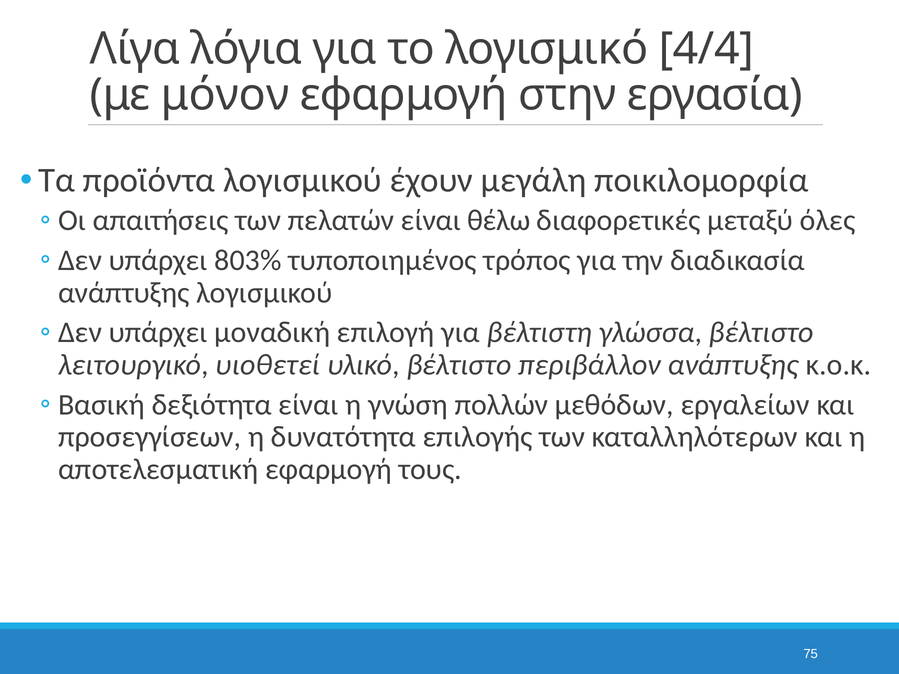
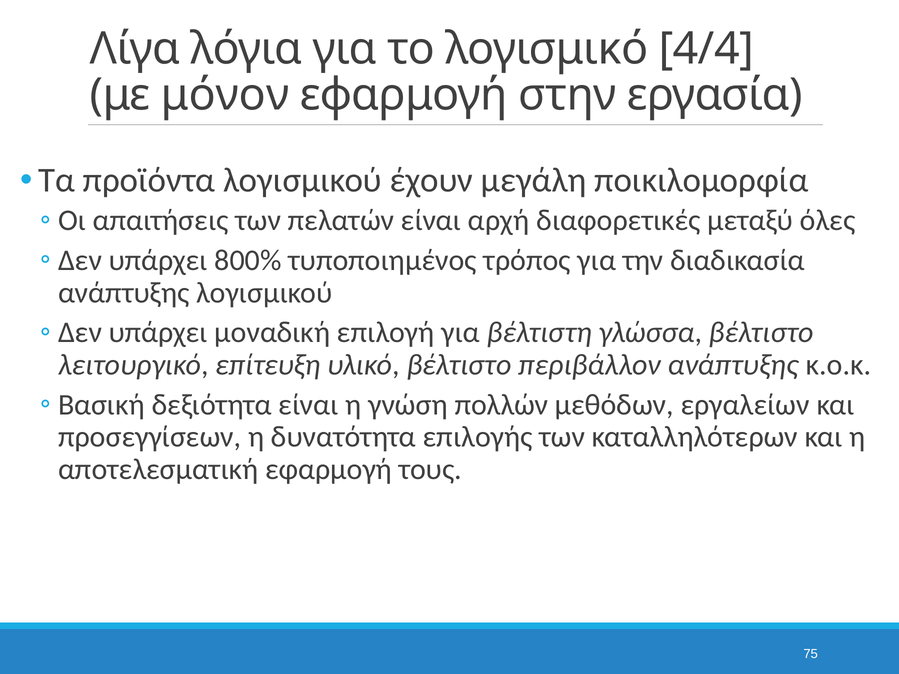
θέλω: θέλω -> αρχή
803%: 803% -> 800%
υιοθετεί: υιοθετεί -> επίτευξη
